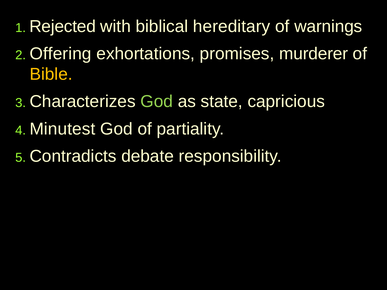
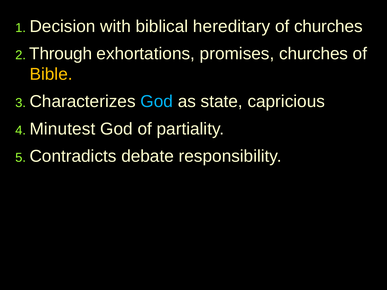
Rejected: Rejected -> Decision
of warnings: warnings -> churches
Offering: Offering -> Through
promises murderer: murderer -> churches
God at (157, 102) colour: light green -> light blue
